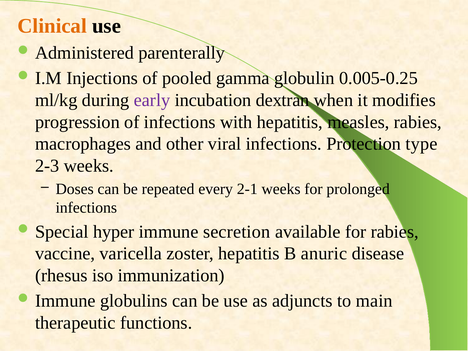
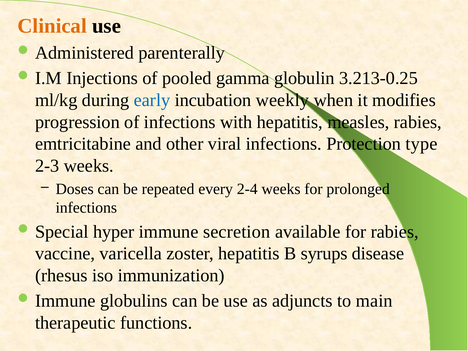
0.005-0.25: 0.005-0.25 -> 3.213-0.25
early colour: purple -> blue
dextran: dextran -> weekly
macrophages: macrophages -> emtricitabine
2-1: 2-1 -> 2-4
anuric: anuric -> syrups
